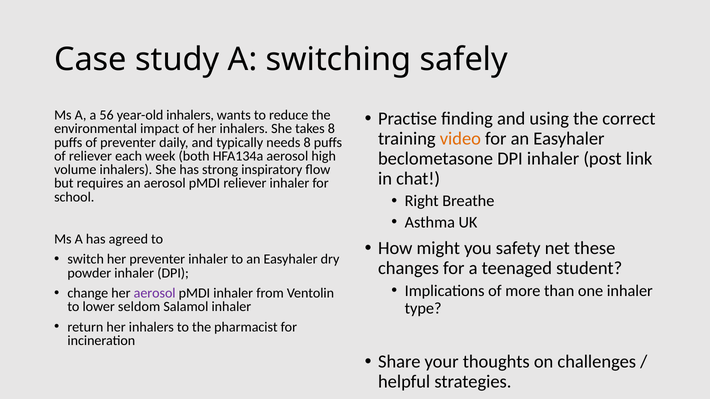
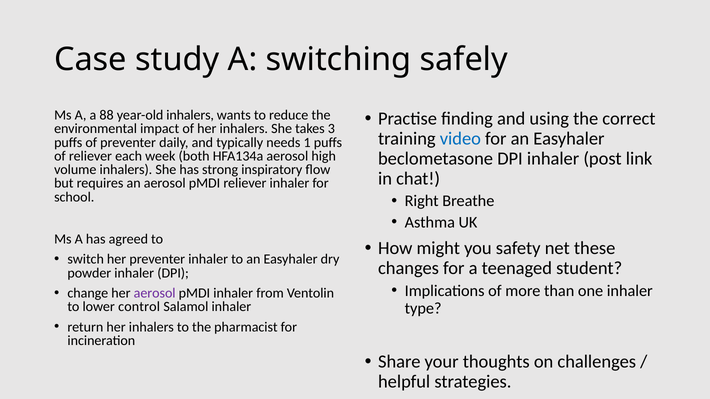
56: 56 -> 88
takes 8: 8 -> 3
video colour: orange -> blue
needs 8: 8 -> 1
seldom: seldom -> control
